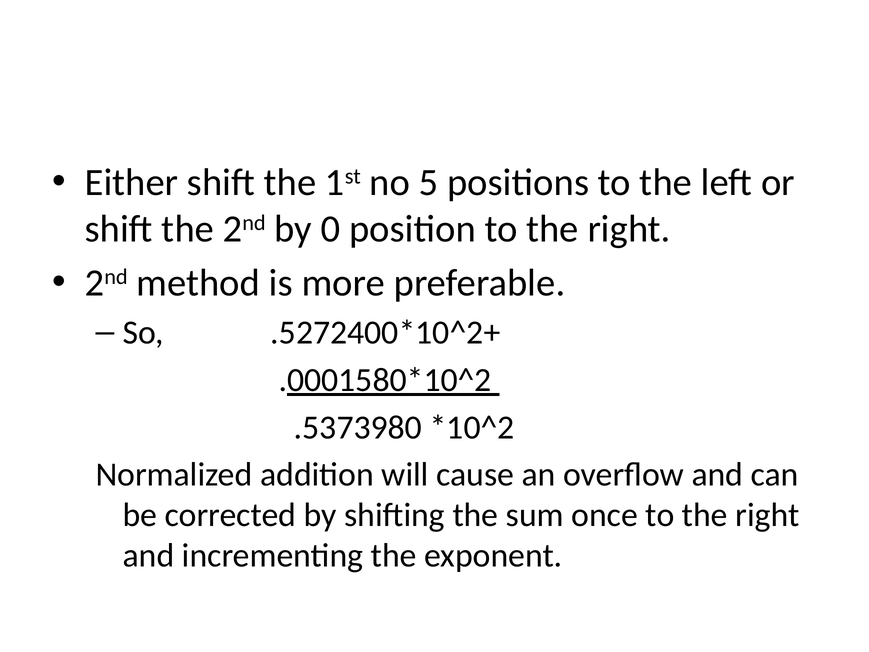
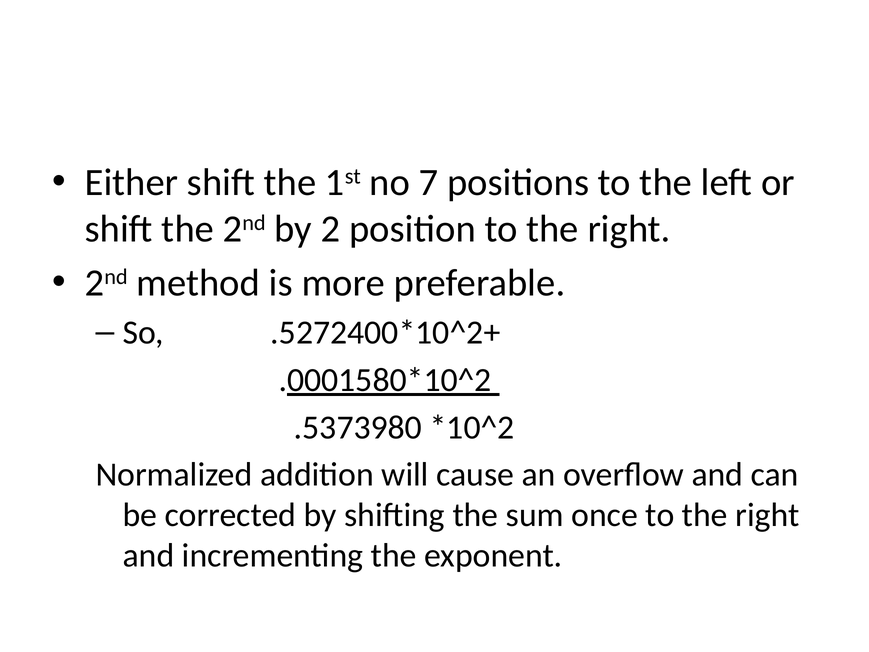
5: 5 -> 7
0: 0 -> 2
